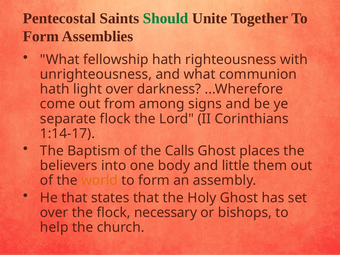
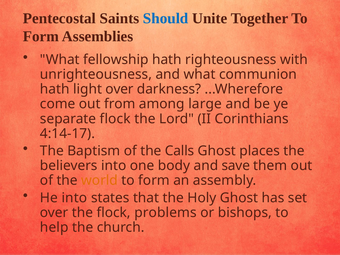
Should colour: green -> blue
signs: signs -> large
1:14-17: 1:14-17 -> 4:14-17
little: little -> save
He that: that -> into
necessary: necessary -> problems
